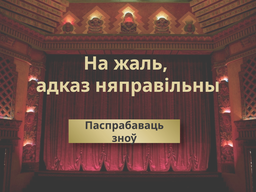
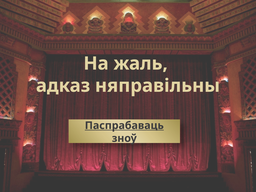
Паспрабаваць underline: none -> present
